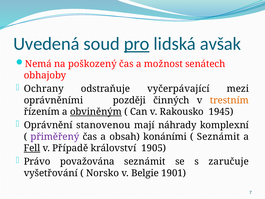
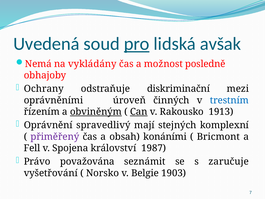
poškozený: poškozený -> vykládány
senátech: senátech -> posledně
vyčerpávající: vyčerpávající -> diskriminační
později: později -> úroveň
trestním colour: orange -> blue
Can underline: none -> present
1945: 1945 -> 1913
stanovenou: stanovenou -> spravedlivý
náhrady: náhrady -> stejných
Seznámit at (218, 136): Seznámit -> Bricmont
Fell underline: present -> none
Případě: Případě -> Spojena
1905: 1905 -> 1987
1901: 1901 -> 1903
